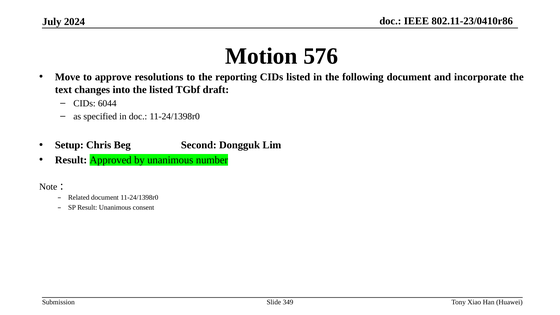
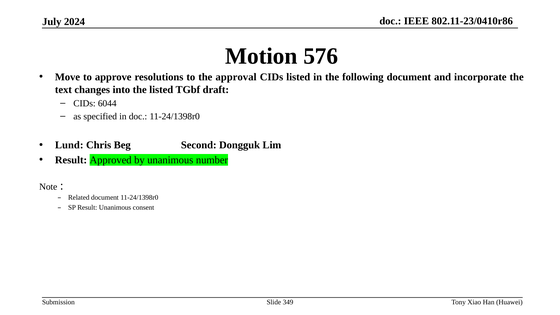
reporting: reporting -> approval
Setup: Setup -> Lund
